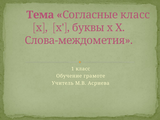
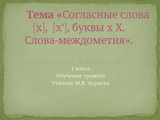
Согласные класс: класс -> слова
